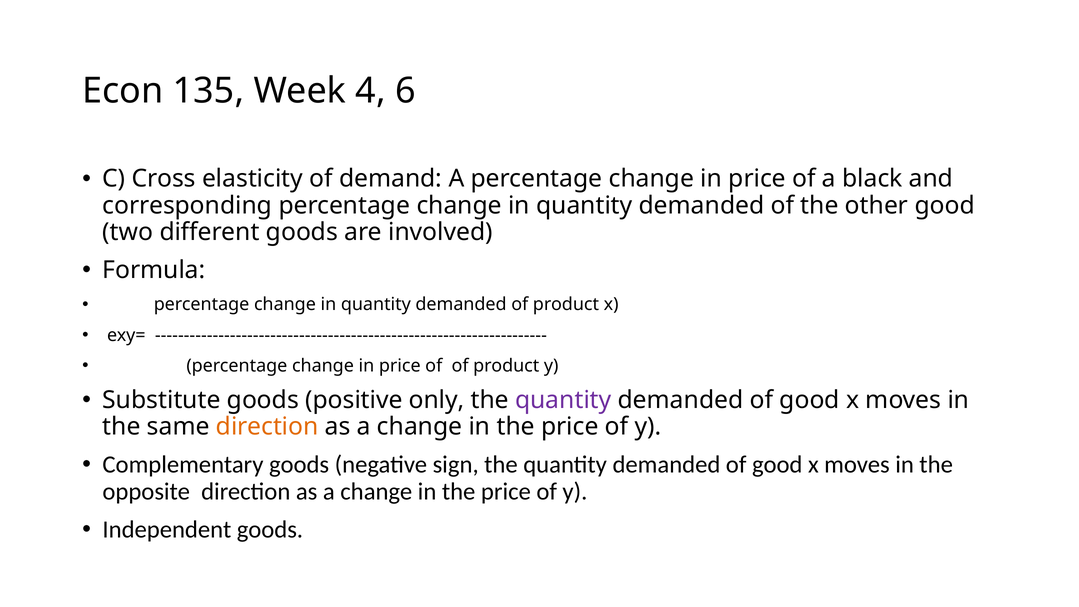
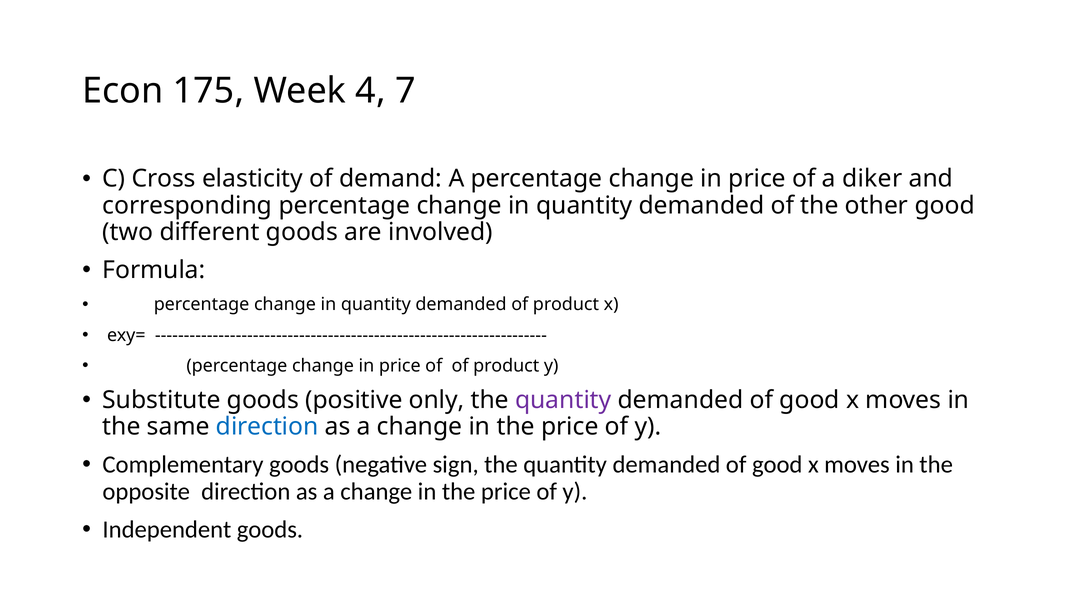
135: 135 -> 175
6: 6 -> 7
black: black -> diker
direction at (267, 427) colour: orange -> blue
